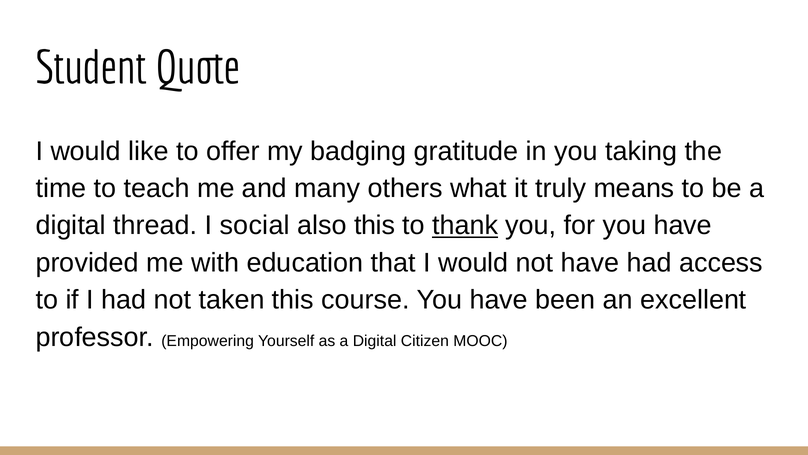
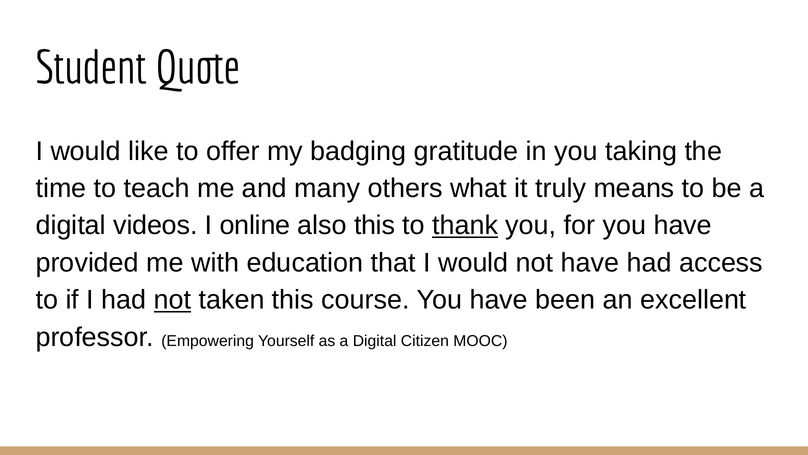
thread: thread -> videos
social: social -> online
not at (172, 300) underline: none -> present
